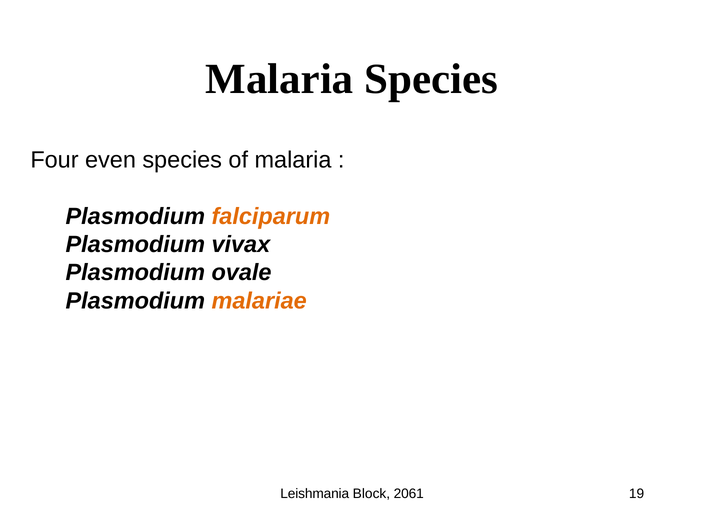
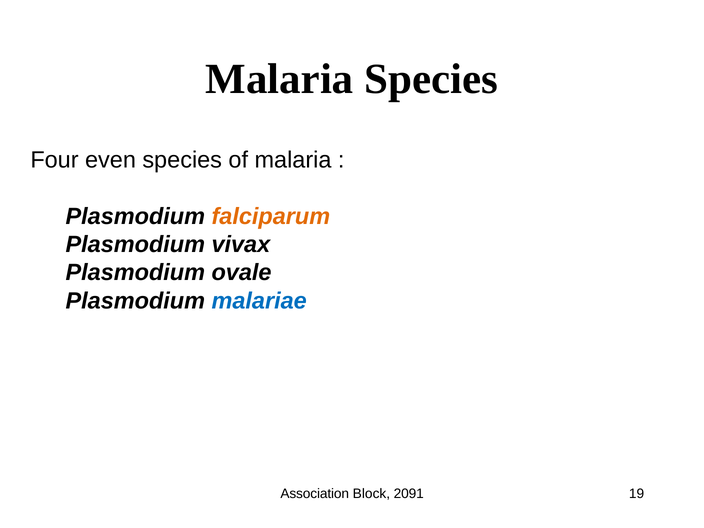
malariae colour: orange -> blue
Leishmania: Leishmania -> Association
2061: 2061 -> 2091
